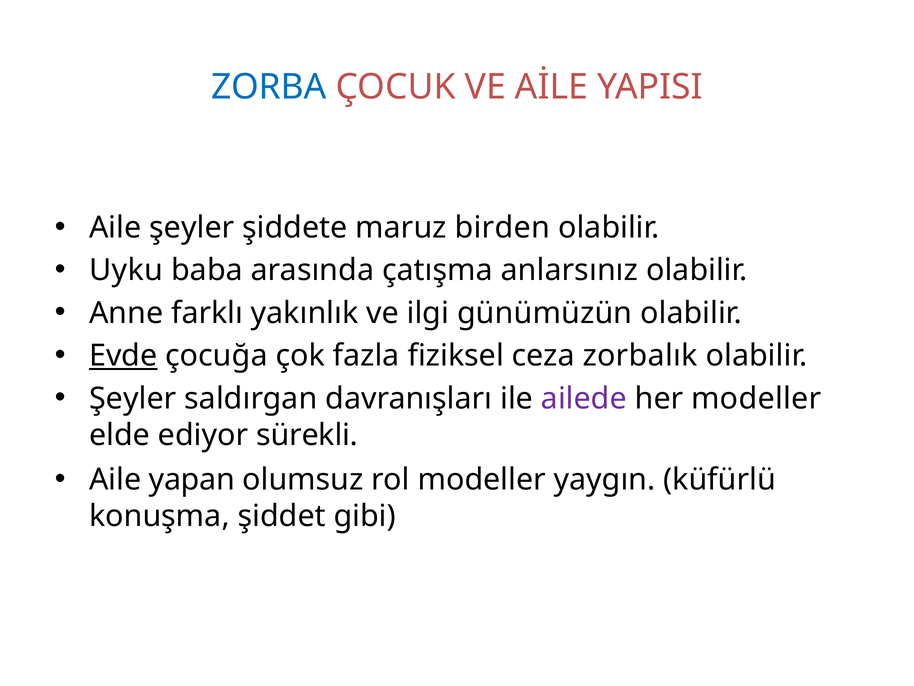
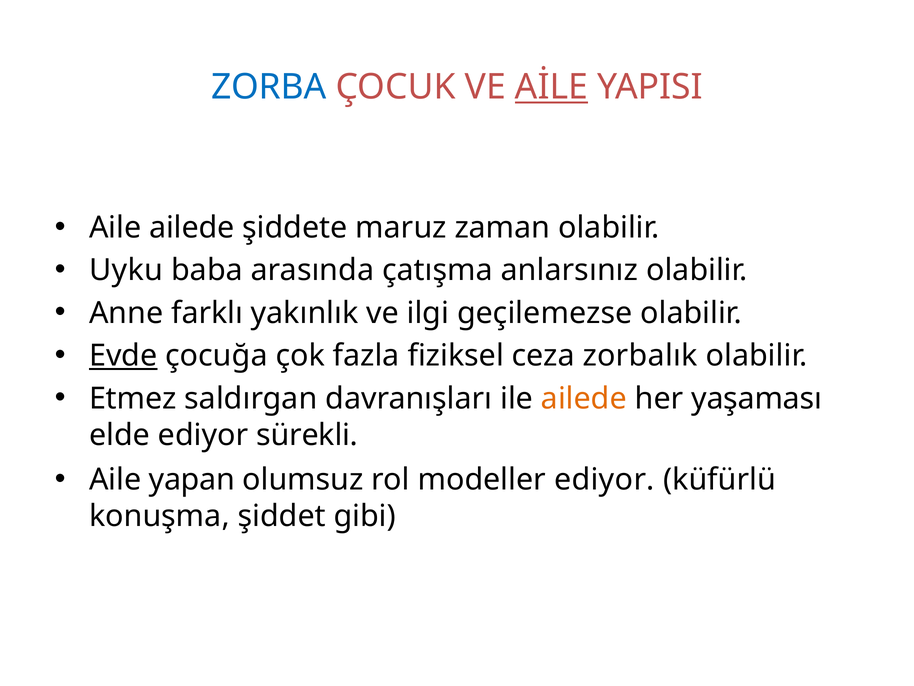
AİLE underline: none -> present
Aile şeyler: şeyler -> ailede
birden: birden -> zaman
günümüzün: günümüzün -> geçilemezse
Şeyler at (133, 398): Şeyler -> Etmez
ailede at (584, 398) colour: purple -> orange
her modeller: modeller -> yaşaması
modeller yaygın: yaygın -> ediyor
